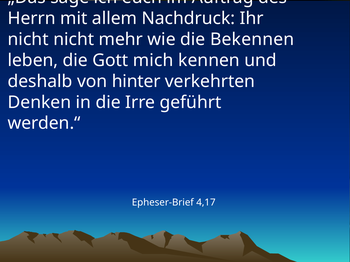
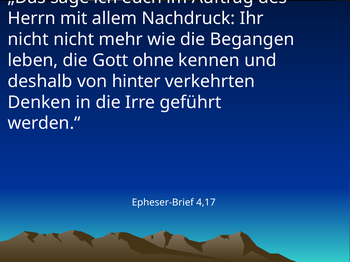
Bekennen: Bekennen -> Begangen
mich: mich -> ohne
